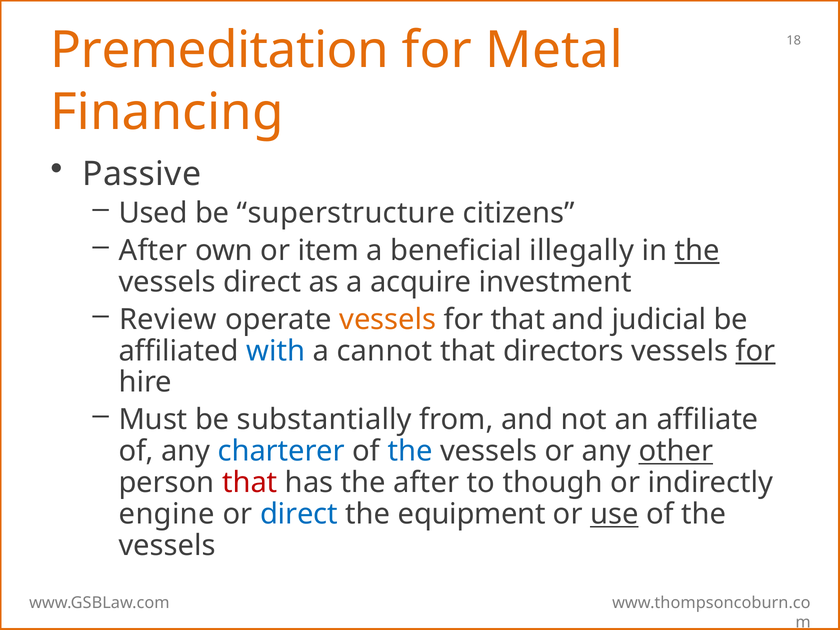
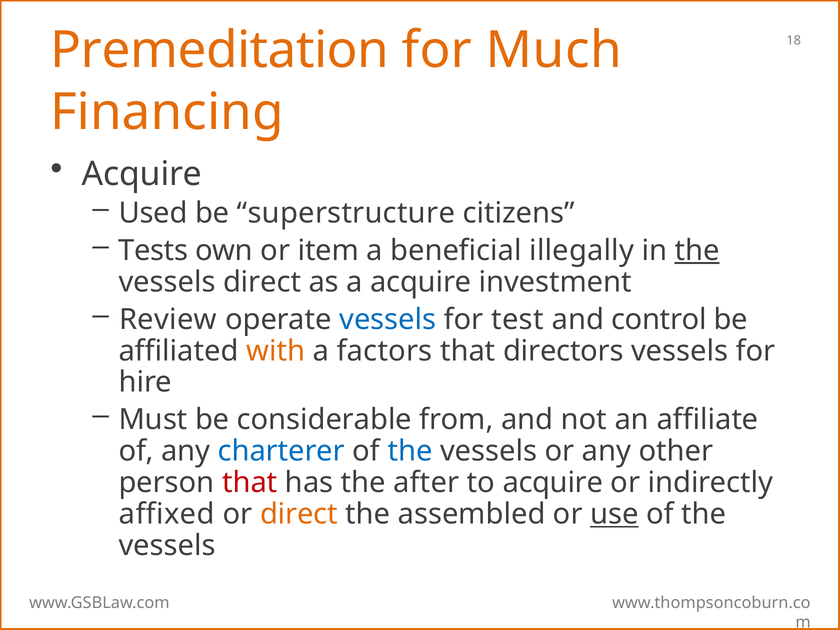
Metal: Metal -> Much
Passive at (142, 174): Passive -> Acquire
After at (153, 251): After -> Tests
vessels at (388, 319) colour: orange -> blue
for that: that -> test
judicial: judicial -> control
with colour: blue -> orange
cannot: cannot -> factors
for at (755, 351) underline: present -> none
substantially: substantially -> considerable
other underline: present -> none
to though: though -> acquire
engine: engine -> affixed
direct at (299, 514) colour: blue -> orange
equipment: equipment -> assembled
